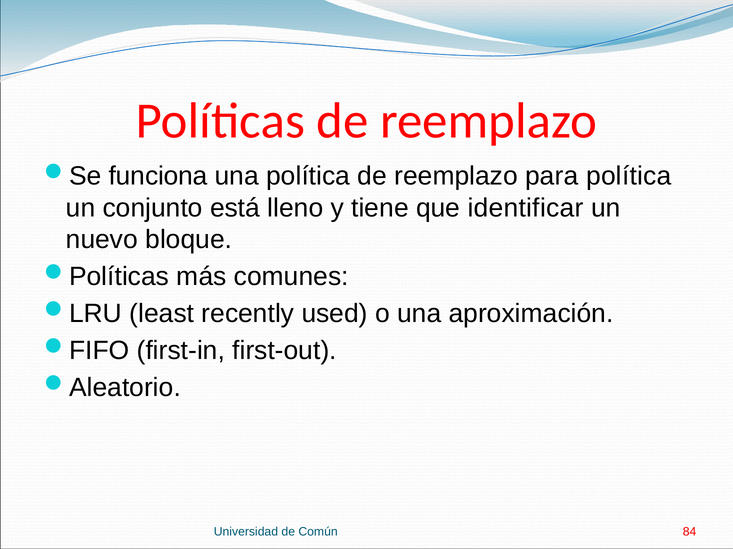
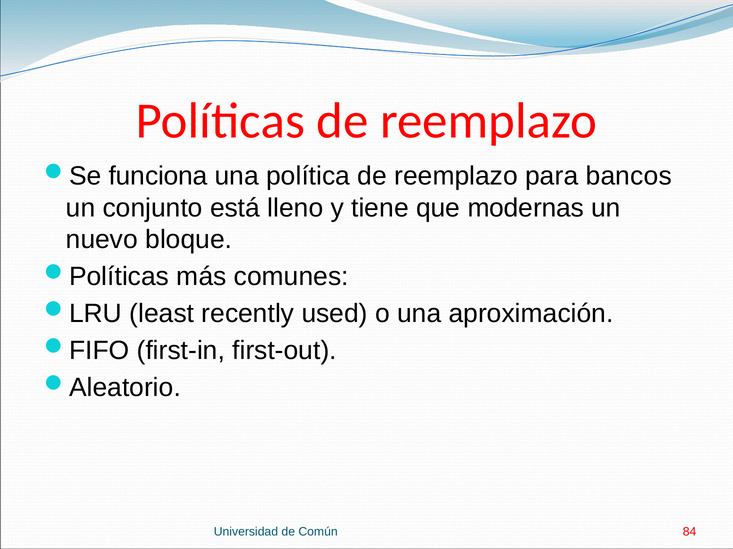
para política: política -> bancos
identificar: identificar -> modernas
